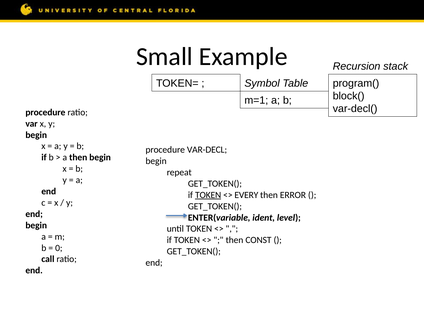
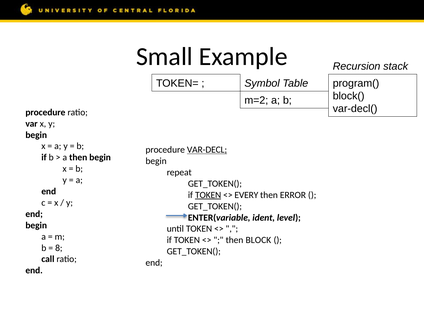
m=1: m=1 -> m=2
VAR-DECL underline: none -> present
then CONST: CONST -> BLOCK
0 at (59, 248): 0 -> 8
